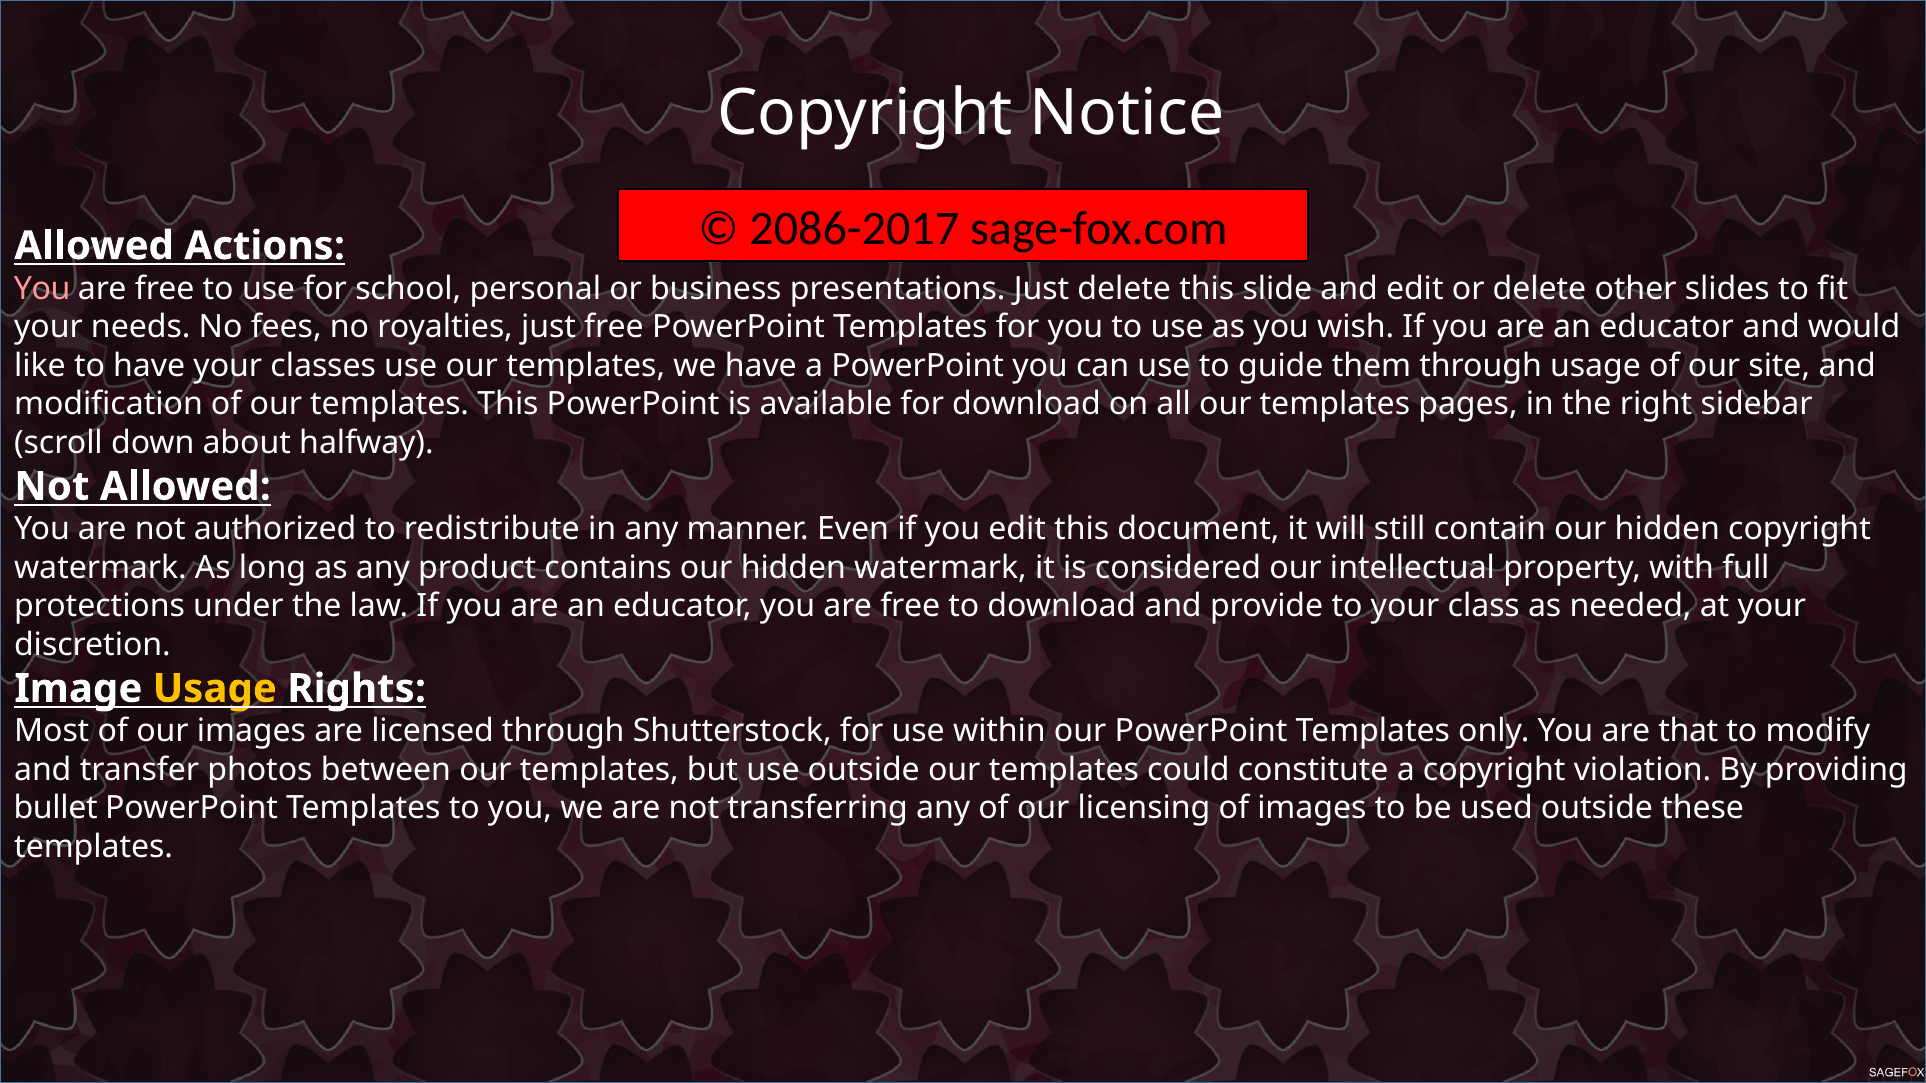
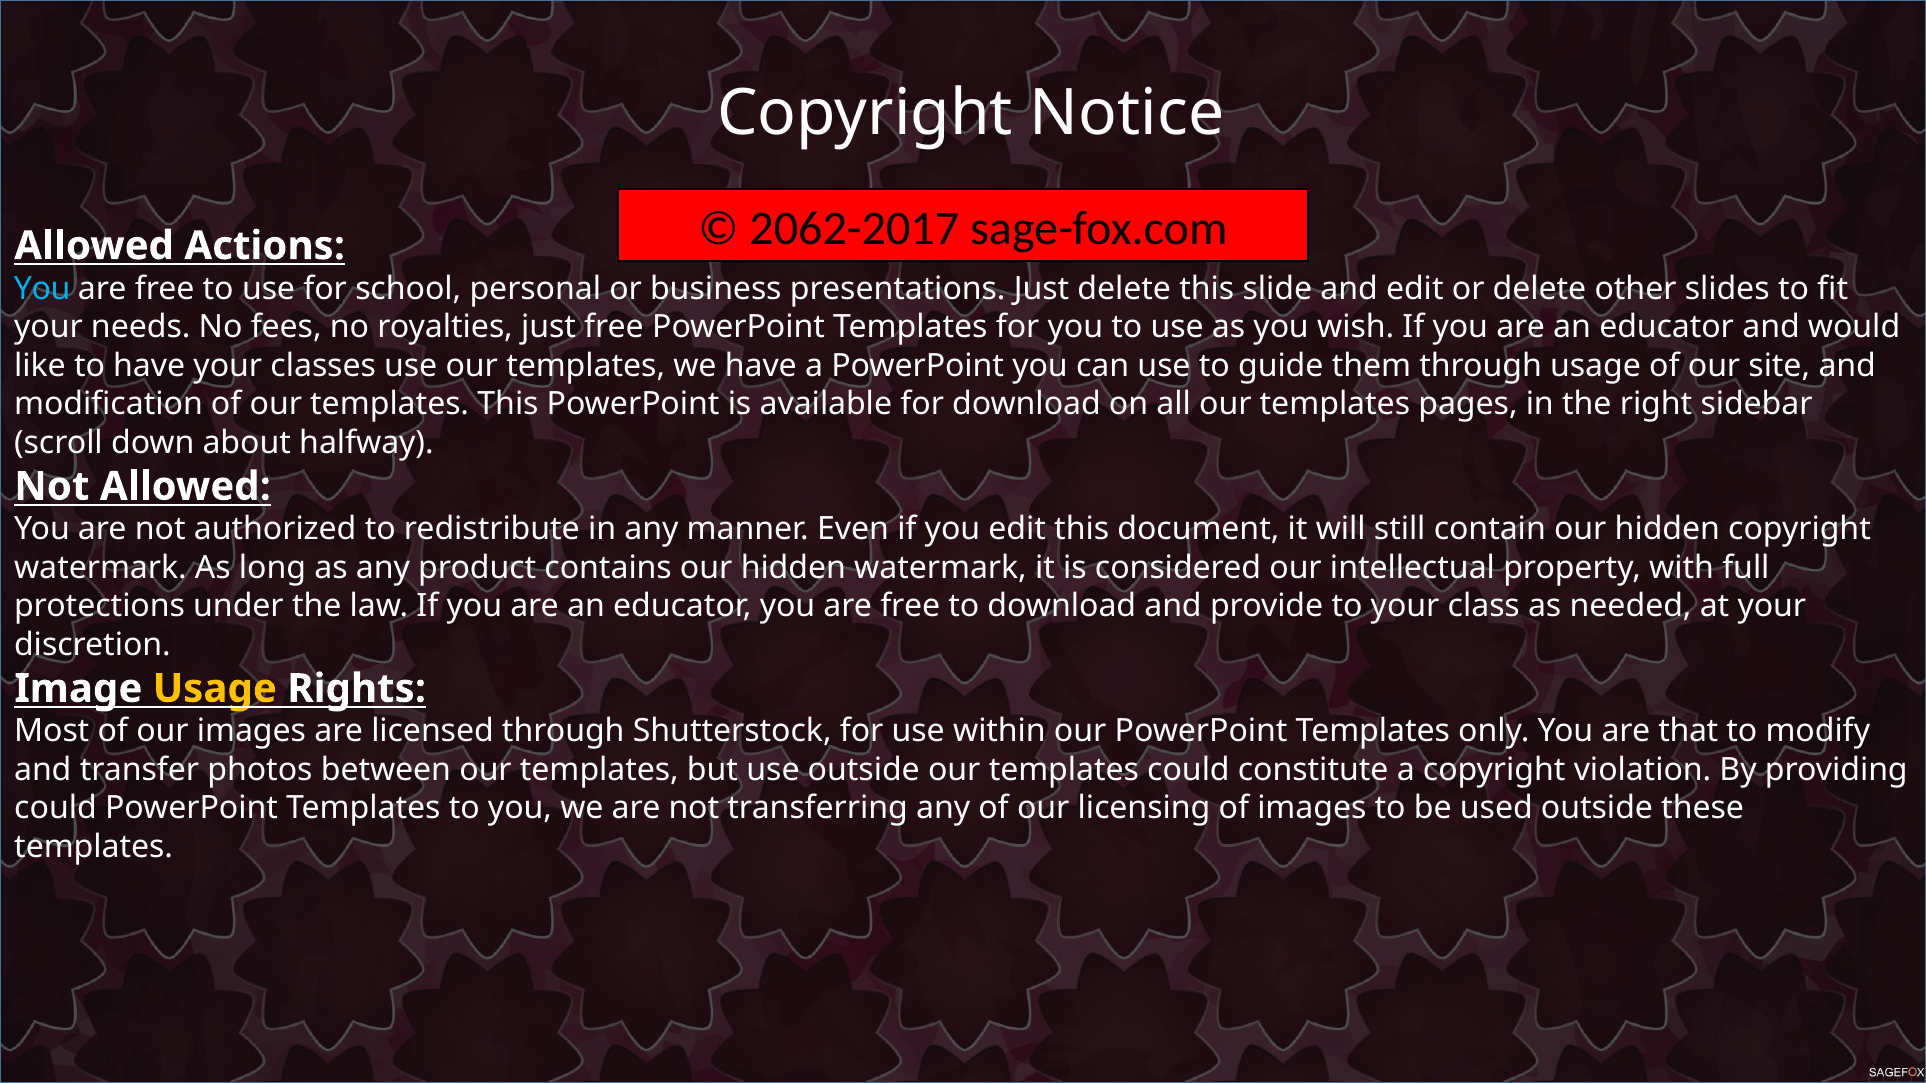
2086-2017: 2086-2017 -> 2062-2017
You at (42, 289) colour: pink -> light blue
bullet at (56, 809): bullet -> could
